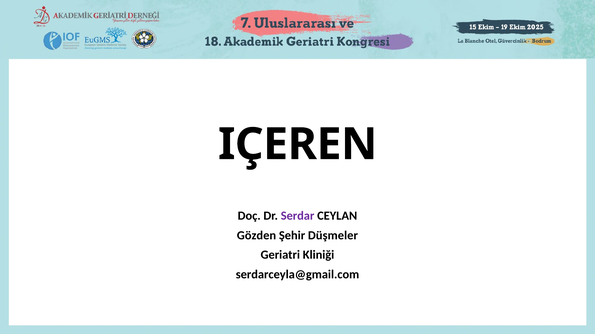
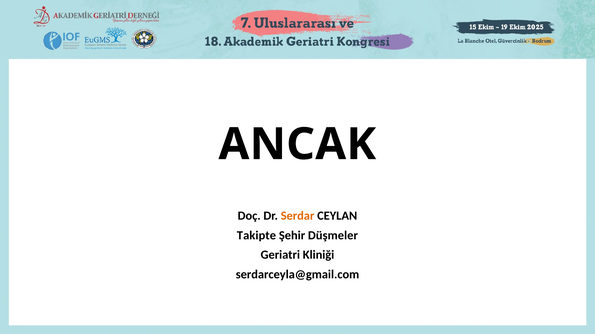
IÇEREN: IÇEREN -> ANCAK
Serdar colour: purple -> orange
Gözden: Gözden -> Takipte
